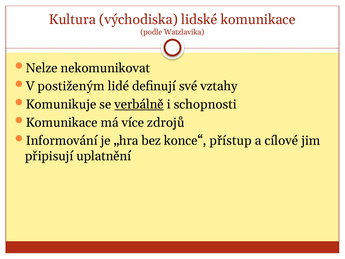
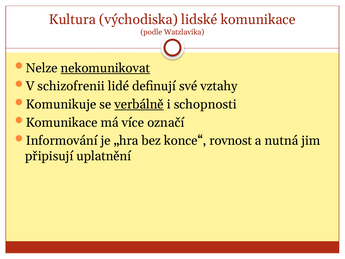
nekomunikovat underline: none -> present
postiženým: postiženým -> schizofrenii
zdrojů: zdrojů -> označí
přístup: přístup -> rovnost
cílové: cílové -> nutná
